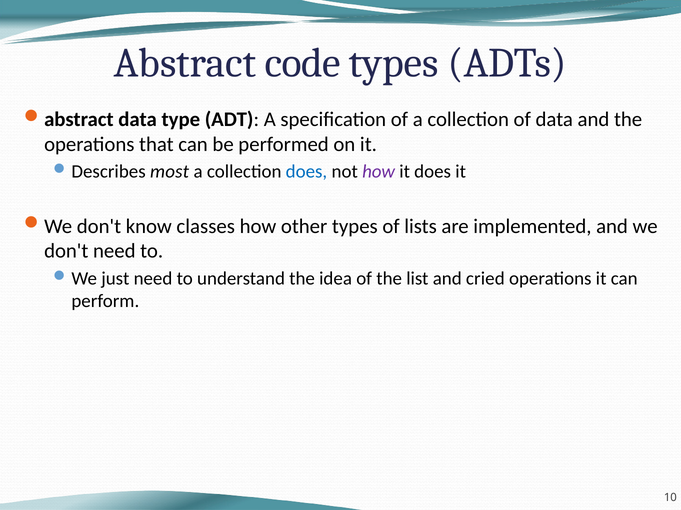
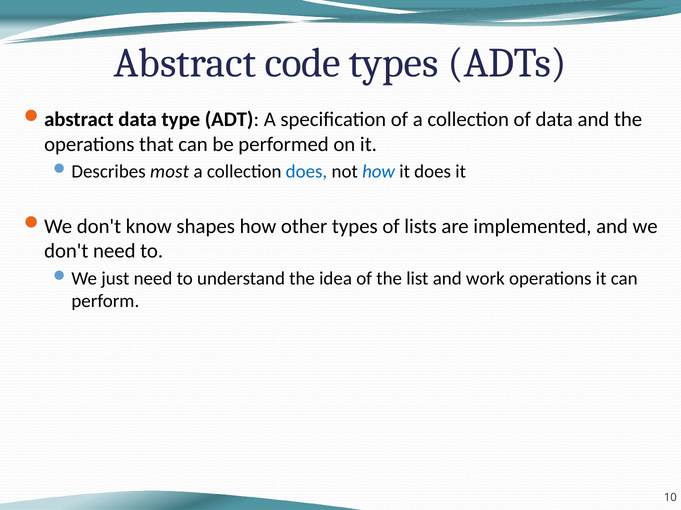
how at (379, 172) colour: purple -> blue
classes: classes -> shapes
cried: cried -> work
